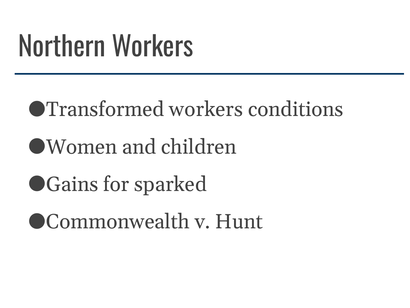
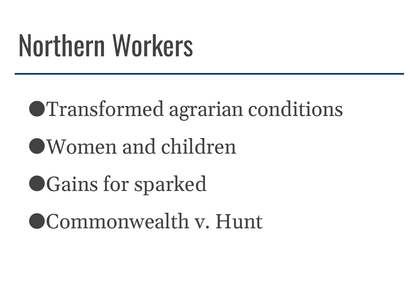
Transformed workers: workers -> agrarian
